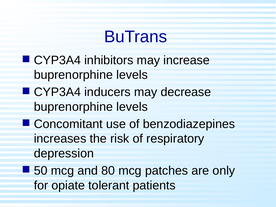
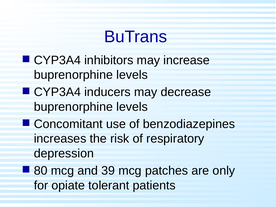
50: 50 -> 80
80: 80 -> 39
